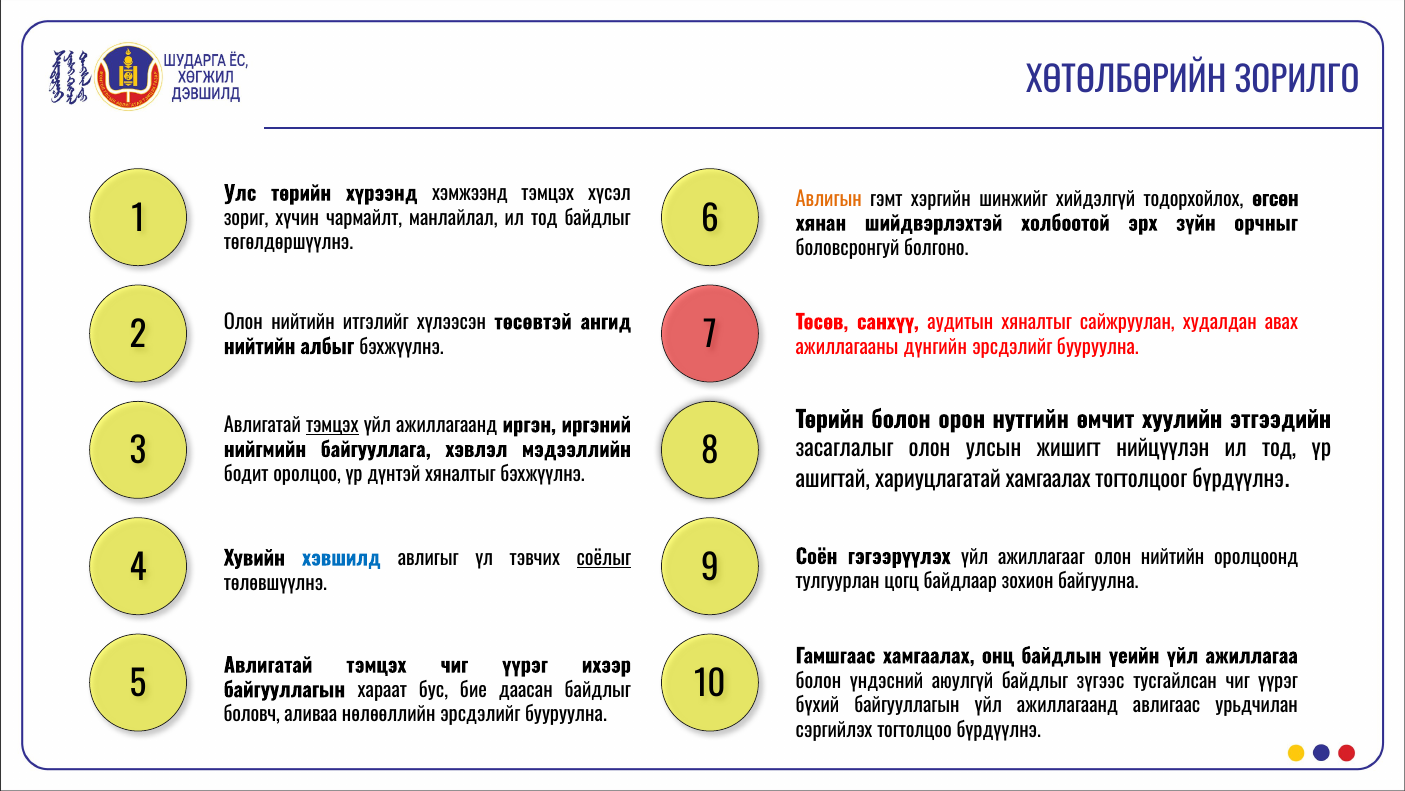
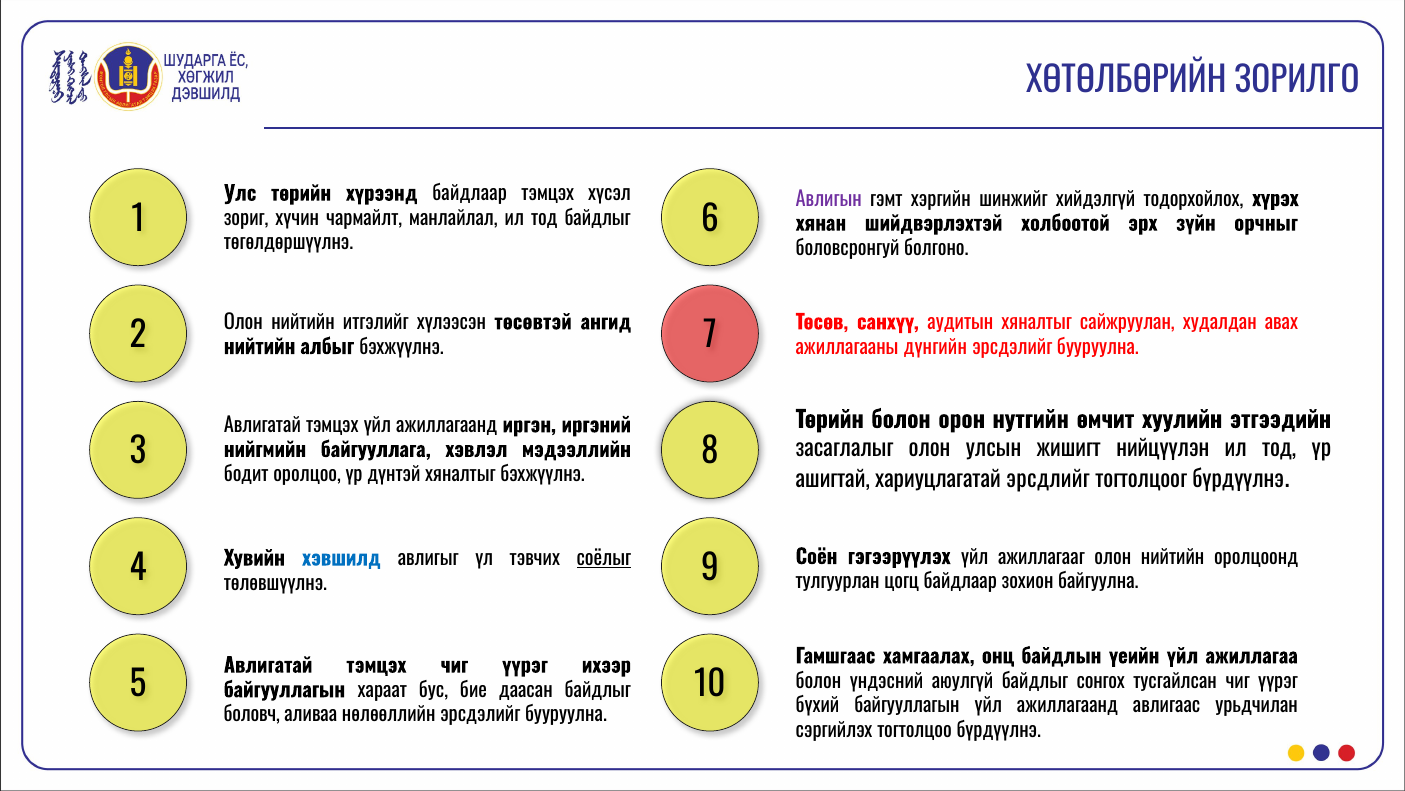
хүрээнд хэмжээнд: хэмжээнд -> байдлаар
Авлигын colour: orange -> purple
өгсөн: өгсөн -> хүрэх
тэмцэх at (332, 425) underline: present -> none
хариуцлагатай хамгаалах: хамгаалах -> эрсдлийг
зүгээс: зүгээс -> сонгох
